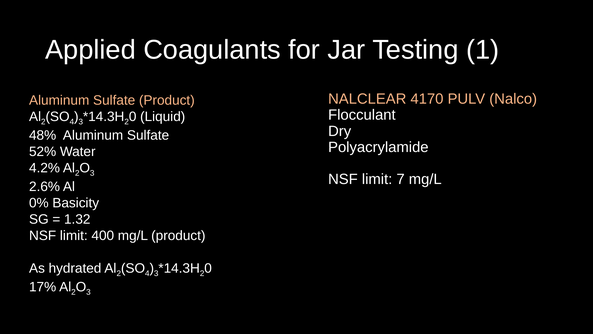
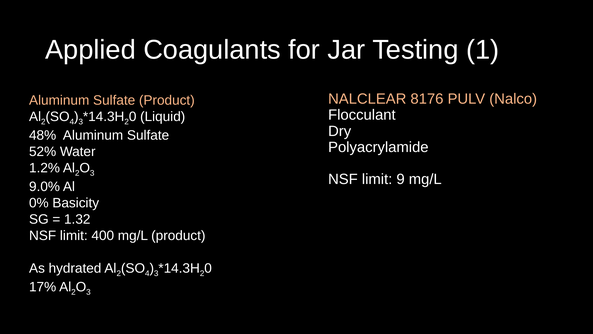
4170: 4170 -> 8176
4.2%: 4.2% -> 1.2%
7: 7 -> 9
2.6%: 2.6% -> 9.0%
